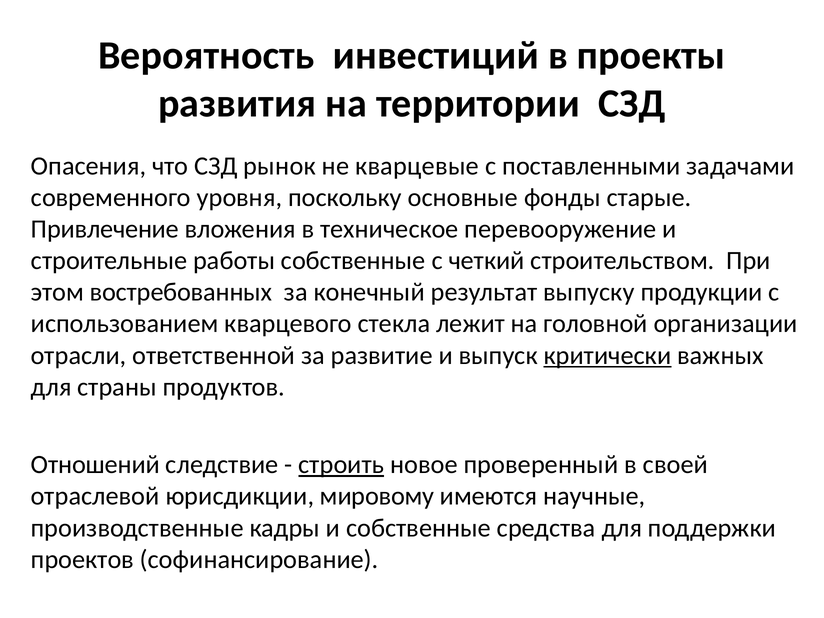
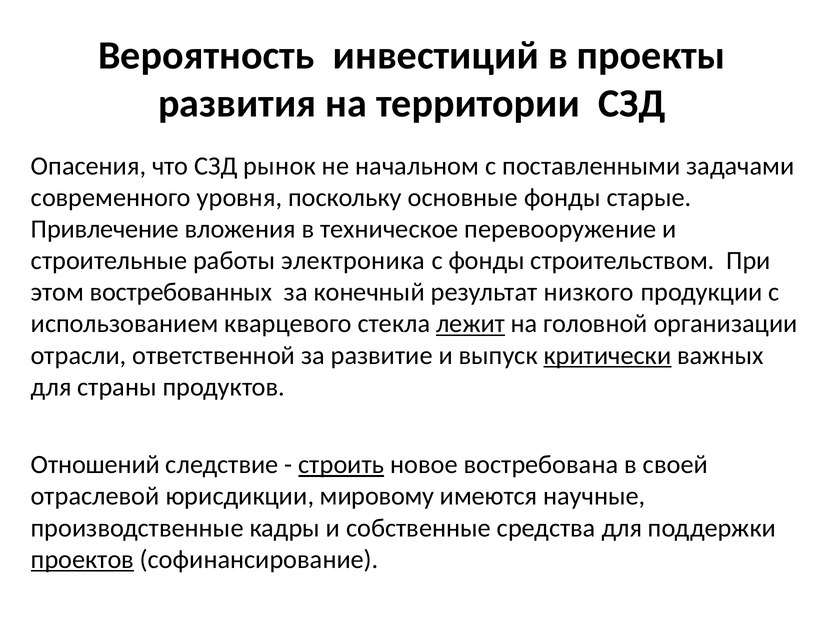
кварцевые: кварцевые -> начальном
работы собственные: собственные -> электроника
с четкий: четкий -> фонды
выпуску: выпуску -> низкого
лежит underline: none -> present
проверенный: проверенный -> востребована
проектов underline: none -> present
